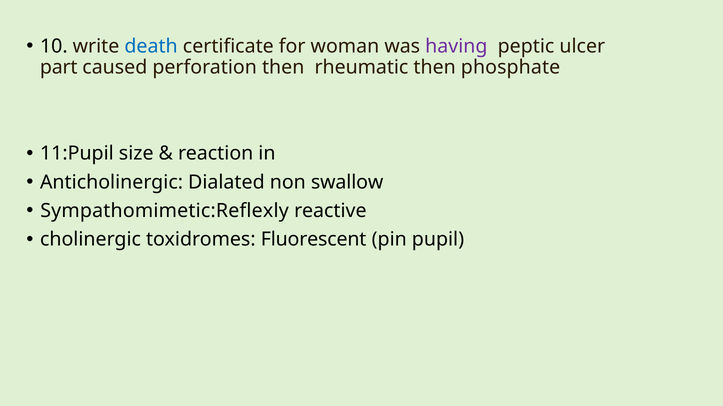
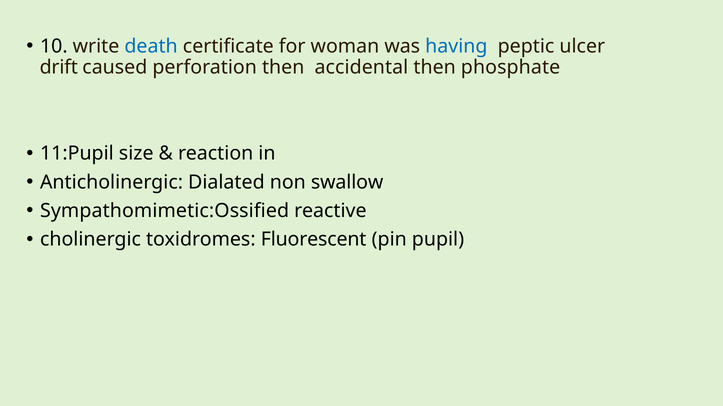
having colour: purple -> blue
part: part -> drift
rheumatic: rheumatic -> accidental
Sympathomimetic:Reflexly: Sympathomimetic:Reflexly -> Sympathomimetic:Ossified
